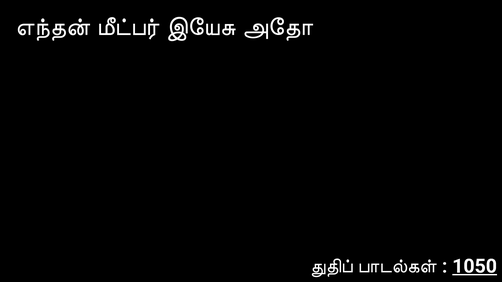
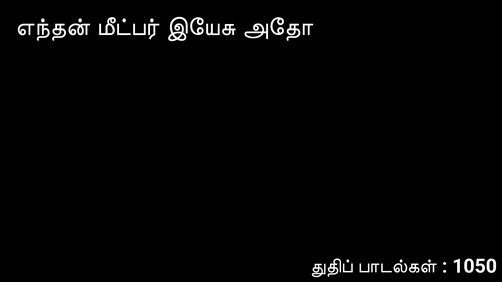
1050 underline: present -> none
